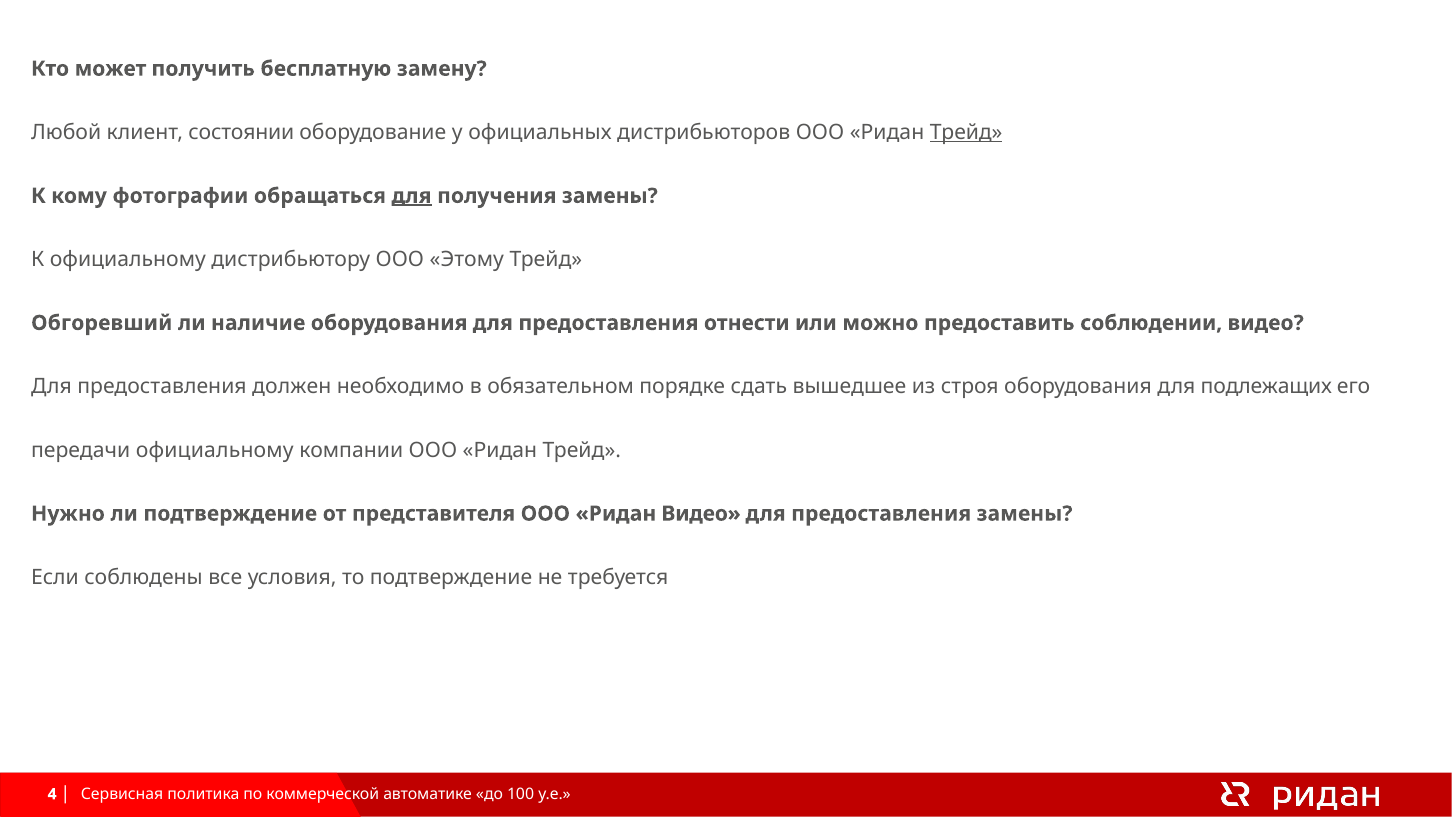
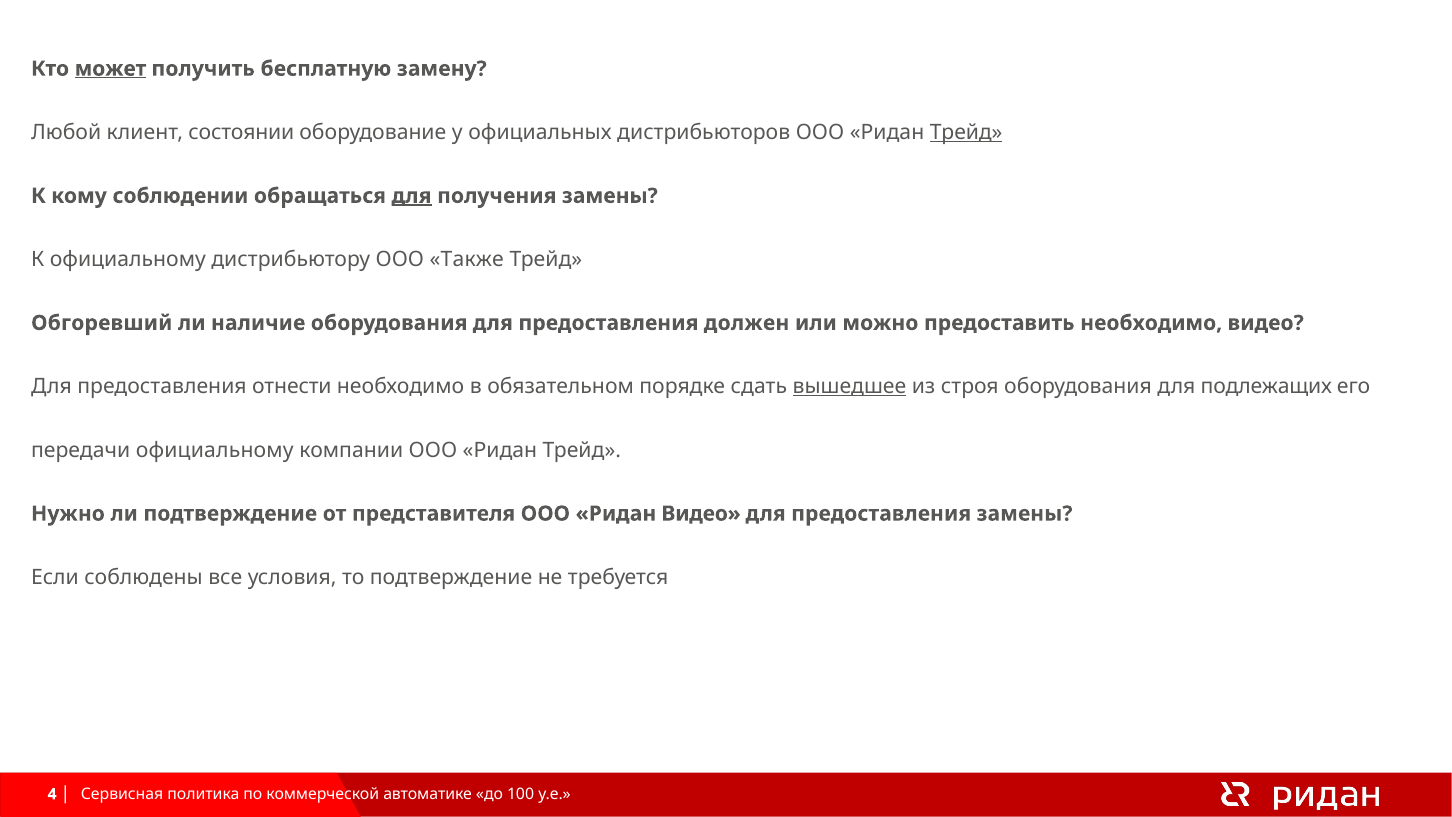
может underline: none -> present
фотографии: фотографии -> соблюдении
Этому: Этому -> Также
отнести: отнести -> должен
предоставить соблюдении: соблюдении -> необходимо
должен: должен -> отнести
вышедшее underline: none -> present
